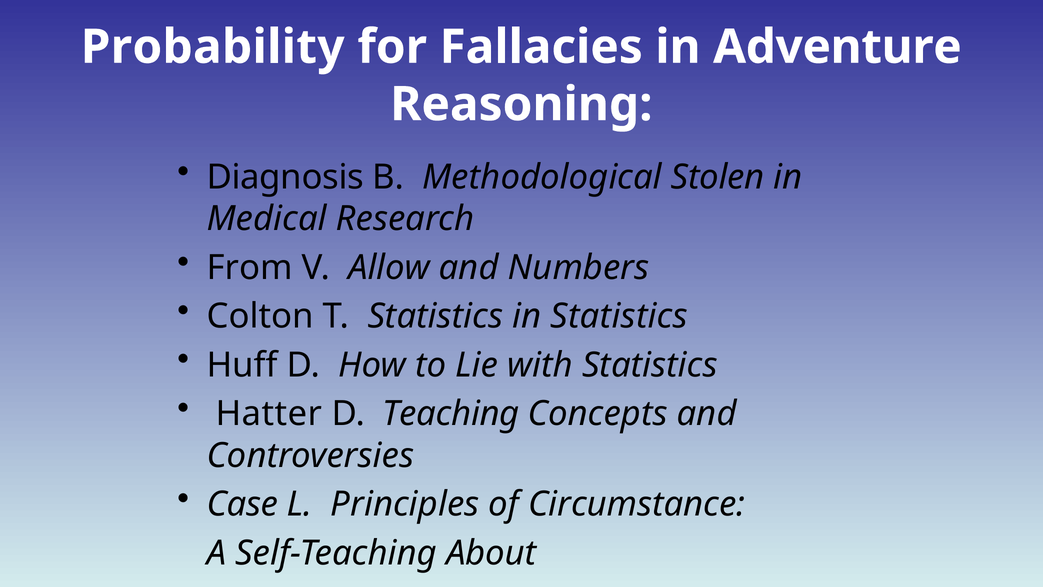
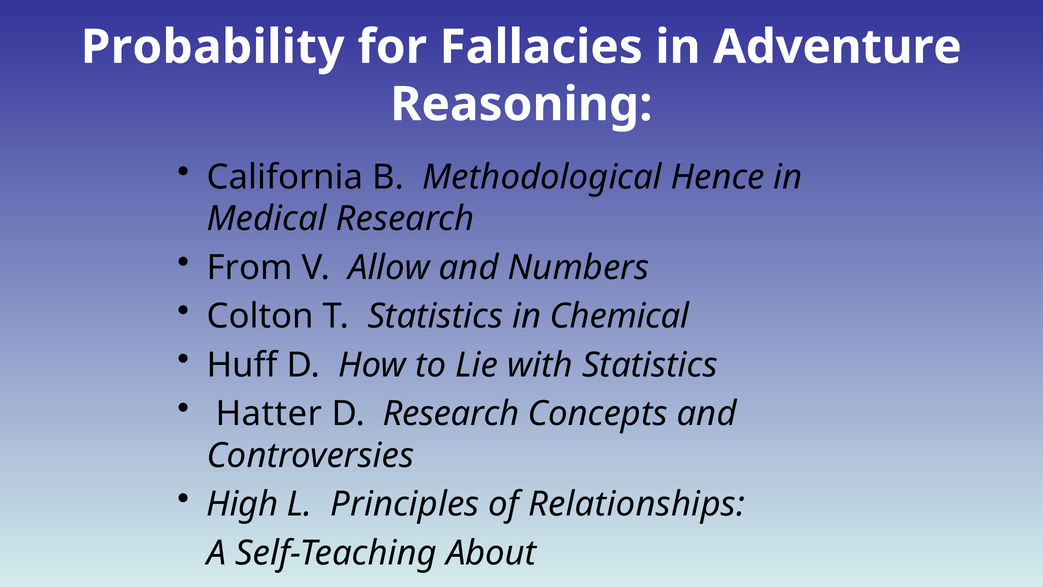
Diagnosis: Diagnosis -> California
Stolen: Stolen -> Hence
in Statistics: Statistics -> Chemical
D Teaching: Teaching -> Research
Case: Case -> High
Circumstance: Circumstance -> Relationships
